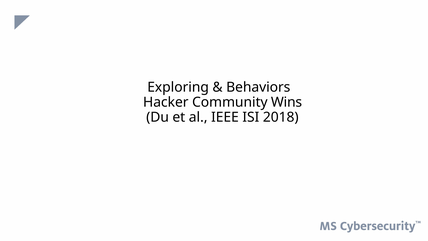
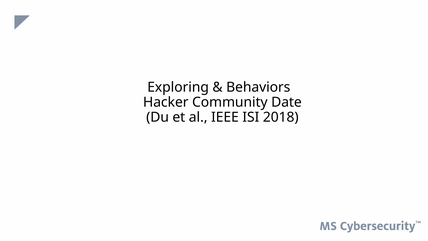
Wins: Wins -> Date
